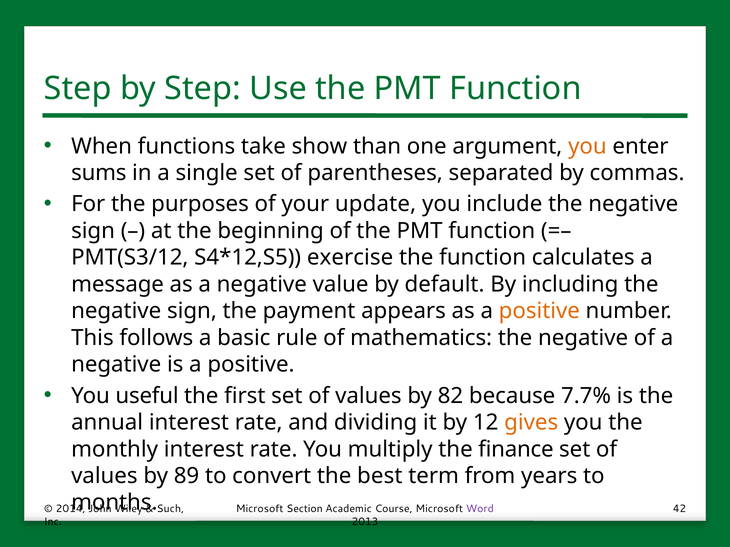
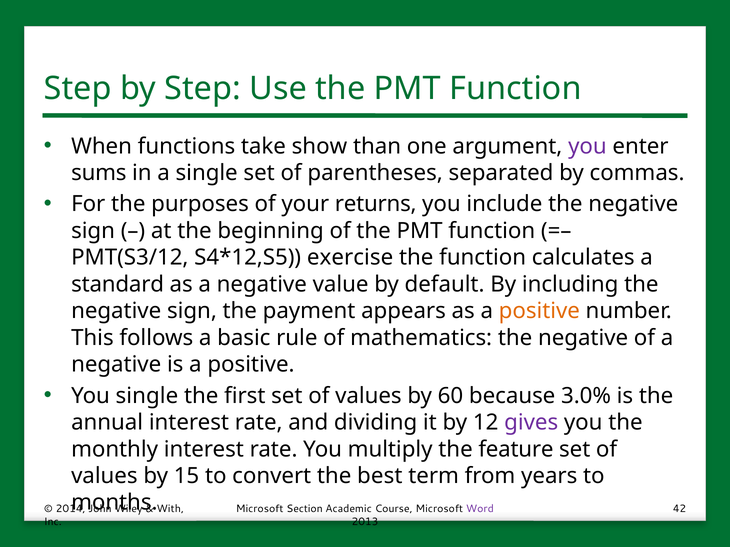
you at (587, 146) colour: orange -> purple
update: update -> returns
message: message -> standard
You useful: useful -> single
82: 82 -> 60
7.7%: 7.7% -> 3.0%
gives colour: orange -> purple
finance: finance -> feature
89: 89 -> 15
Such: Such -> With
